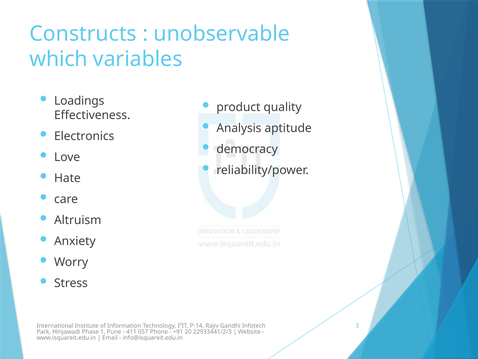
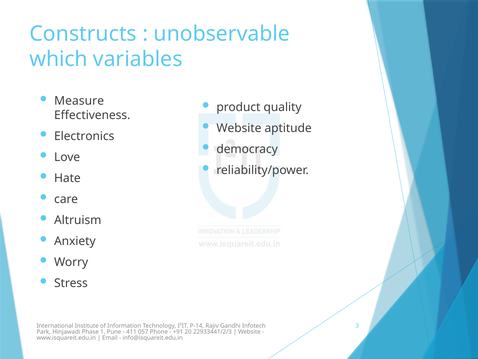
Loadings: Loadings -> Measure
Analysis at (239, 128): Analysis -> Website
